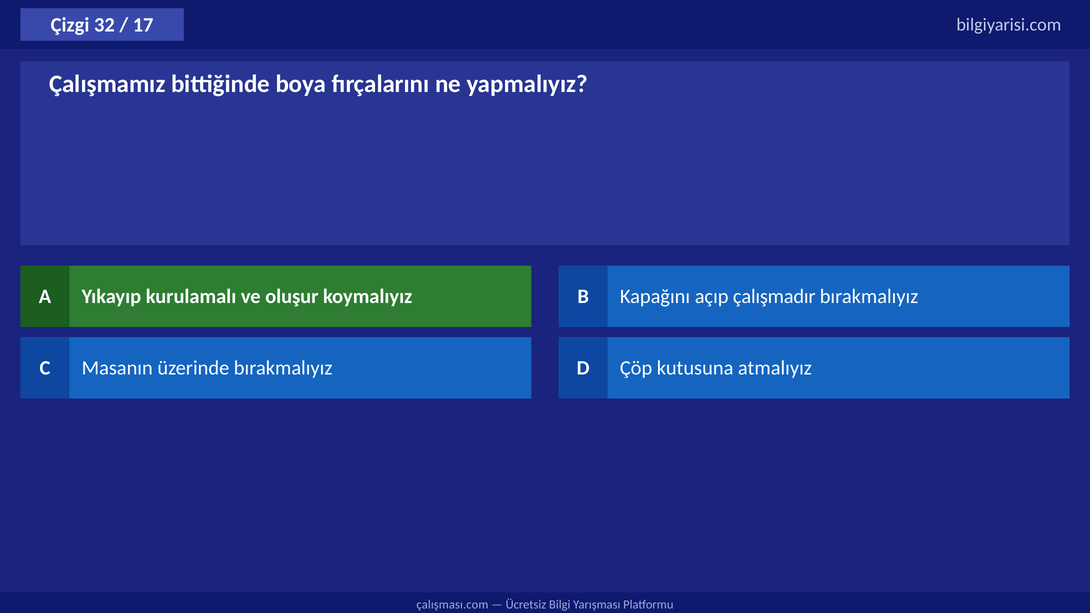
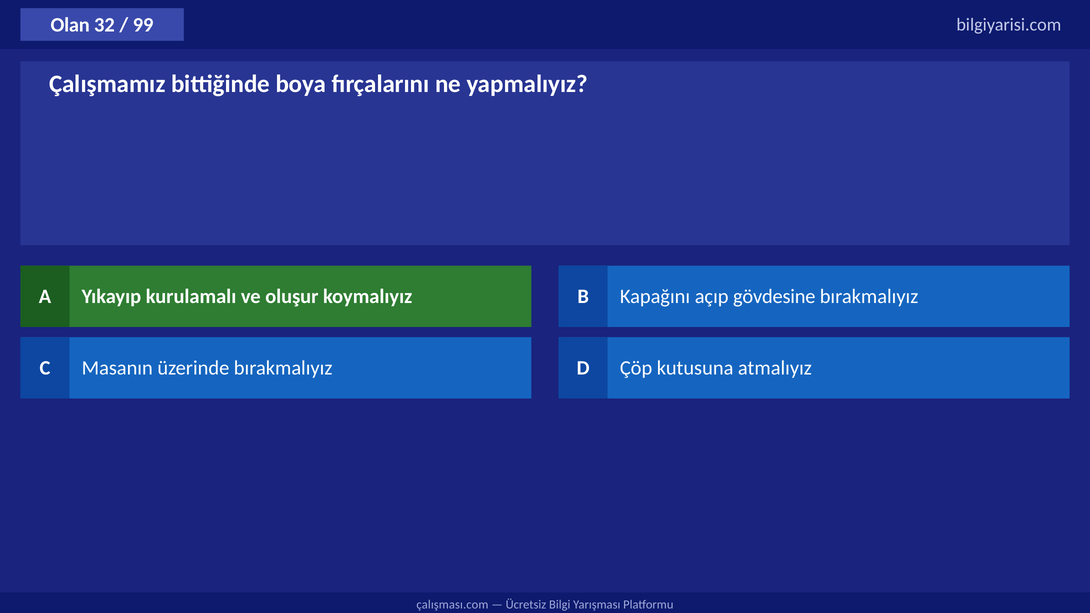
Çizgi: Çizgi -> Olan
17: 17 -> 99
çalışmadır: çalışmadır -> gövdesine
